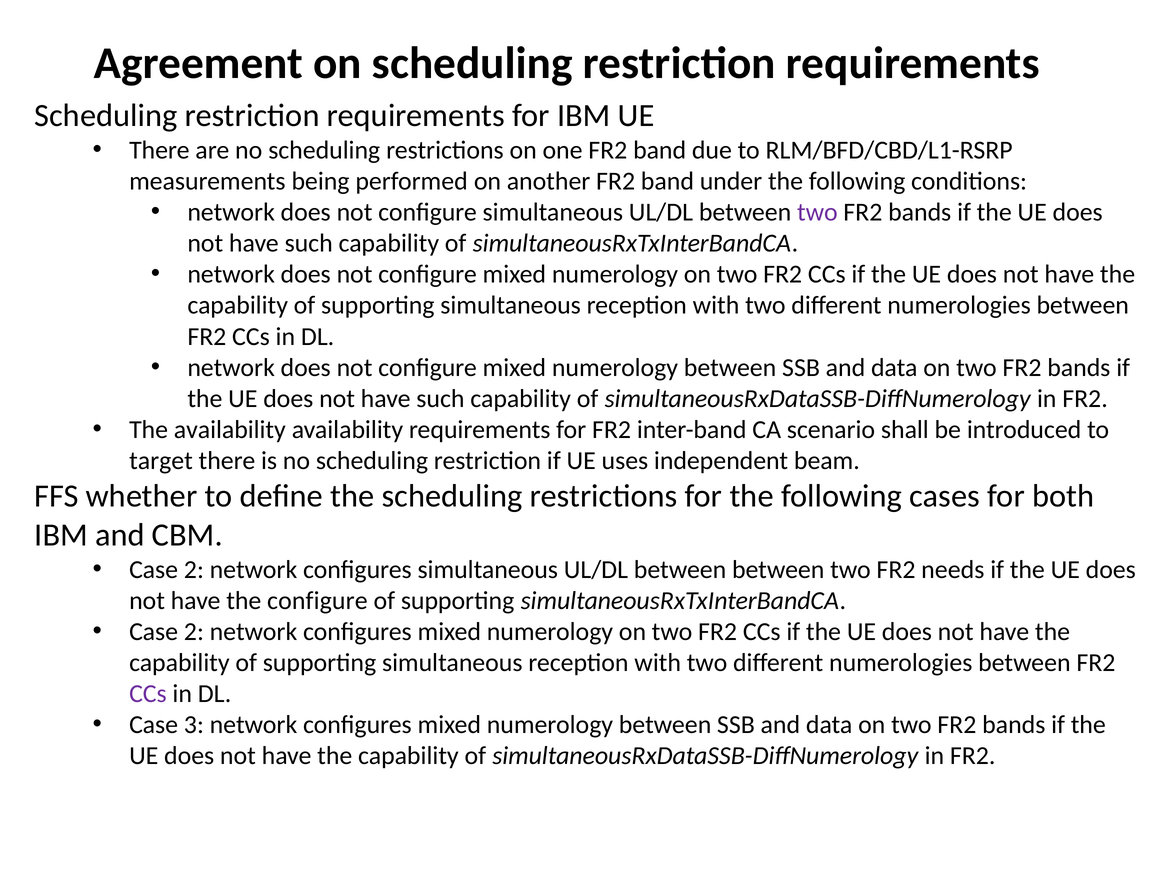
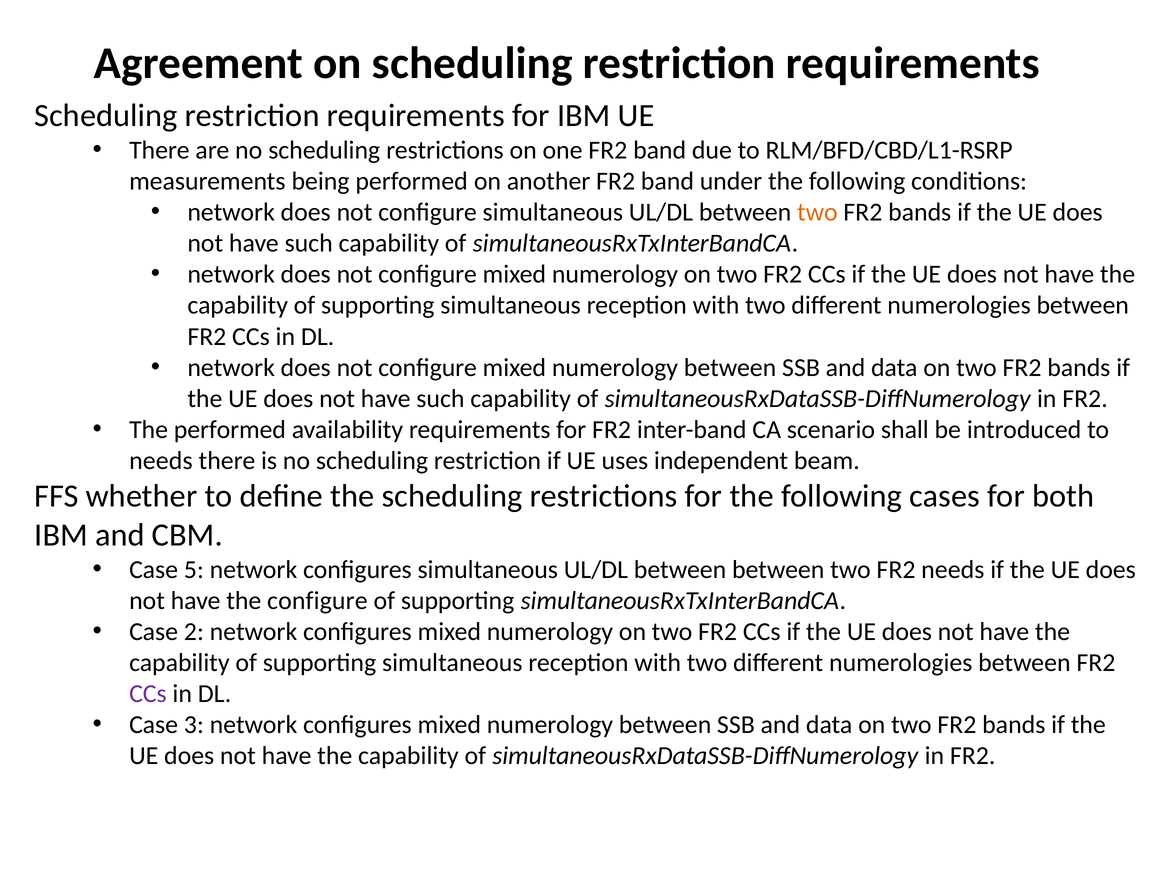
two at (817, 212) colour: purple -> orange
The availability: availability -> performed
target at (161, 461): target -> needs
2 at (194, 570): 2 -> 5
